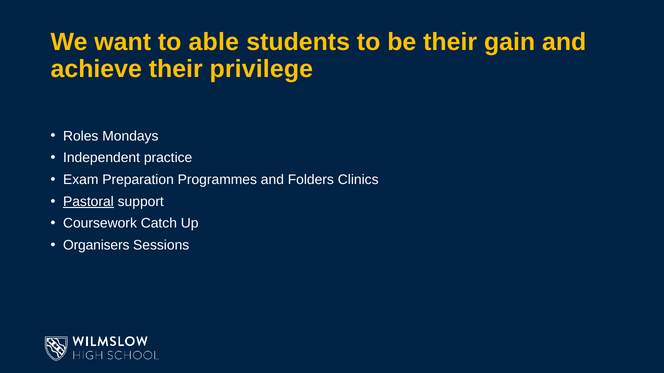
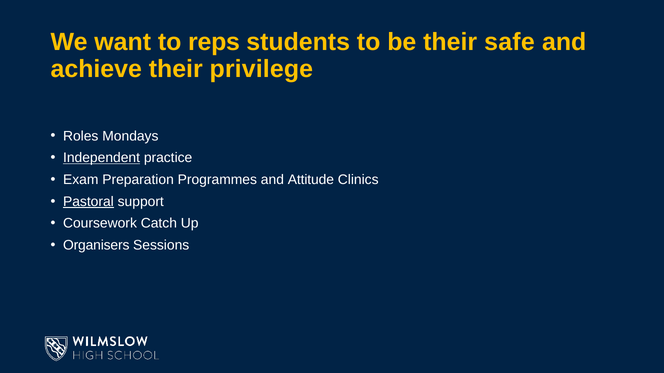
able: able -> reps
gain: gain -> safe
Independent underline: none -> present
Folders: Folders -> Attitude
